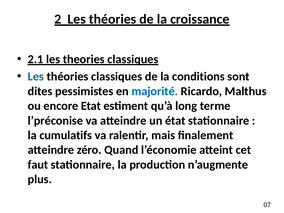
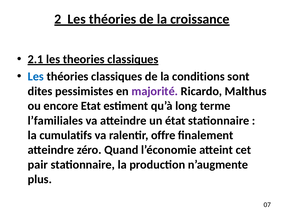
majorité colour: blue -> purple
l’préconise: l’préconise -> l’familiales
mais: mais -> offre
faut: faut -> pair
